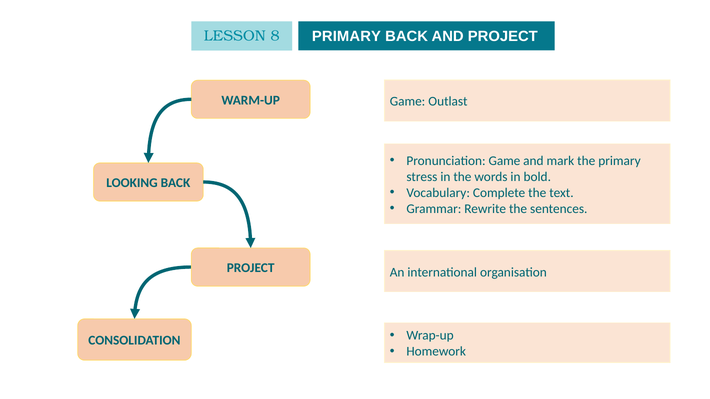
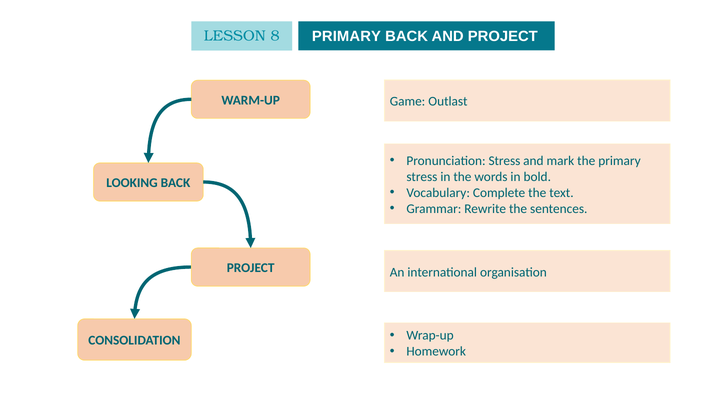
Pronunciation Game: Game -> Stress
